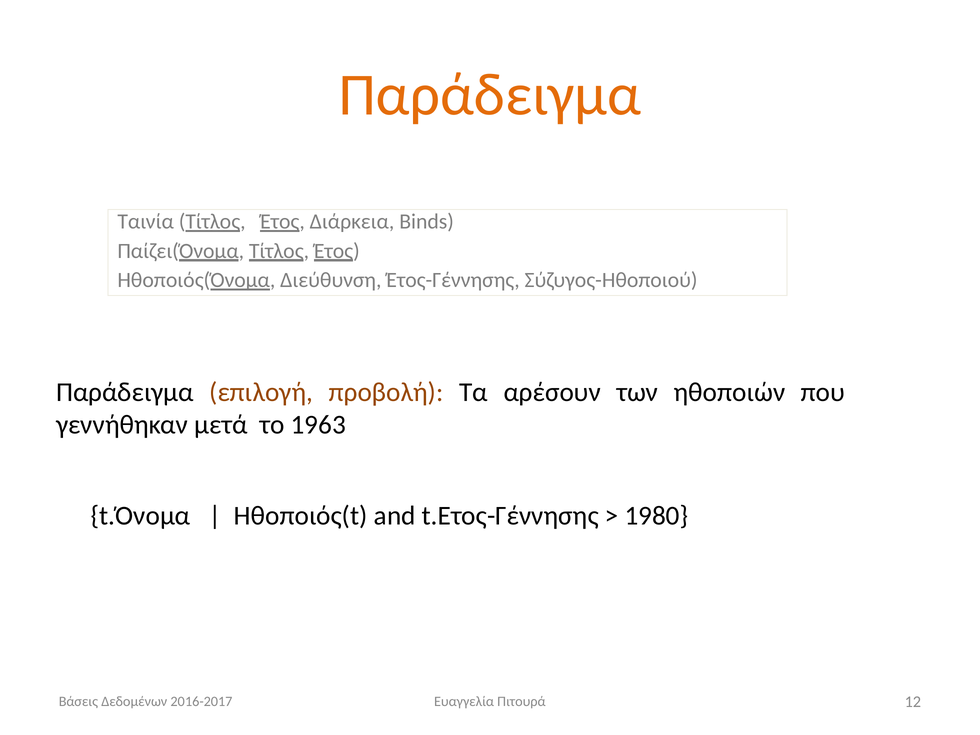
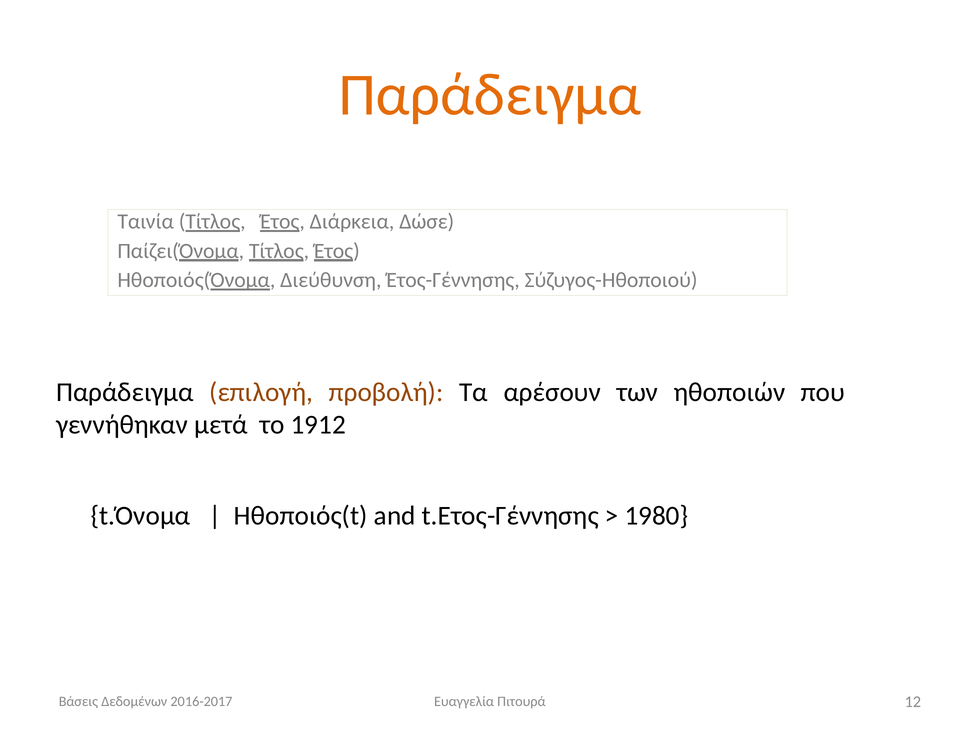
Binds: Binds -> Δώσε
1963: 1963 -> 1912
